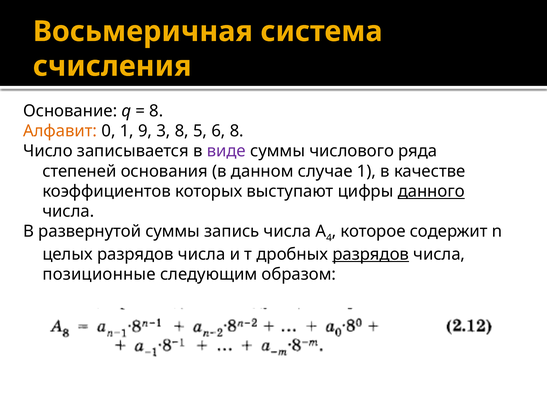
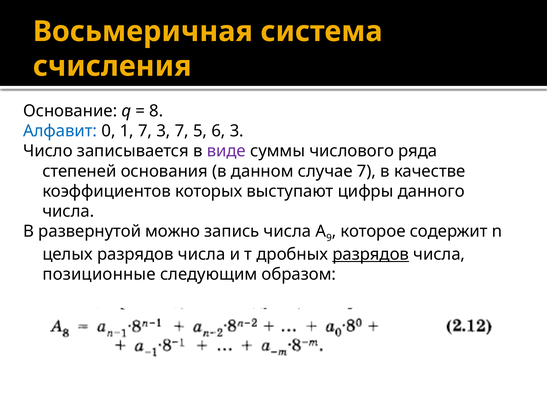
Алфавит colour: orange -> blue
1 9: 9 -> 7
3 8: 8 -> 7
6 8: 8 -> 3
случае 1: 1 -> 7
данного underline: present -> none
развернутой суммы: суммы -> можно
4: 4 -> 9
